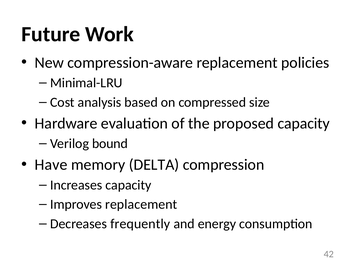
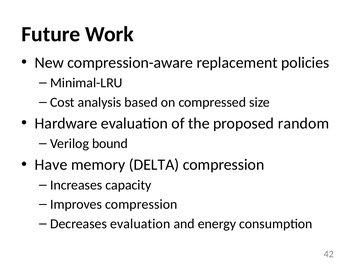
proposed capacity: capacity -> random
Improves replacement: replacement -> compression
Decreases frequently: frequently -> evaluation
